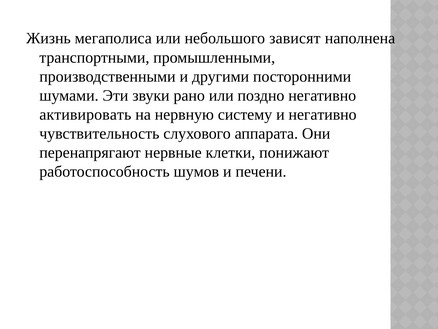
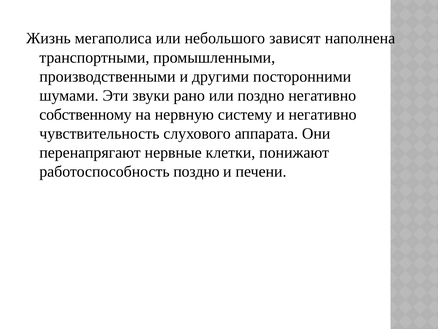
активировать: активировать -> собственному
работоспособность шумов: шумов -> поздно
